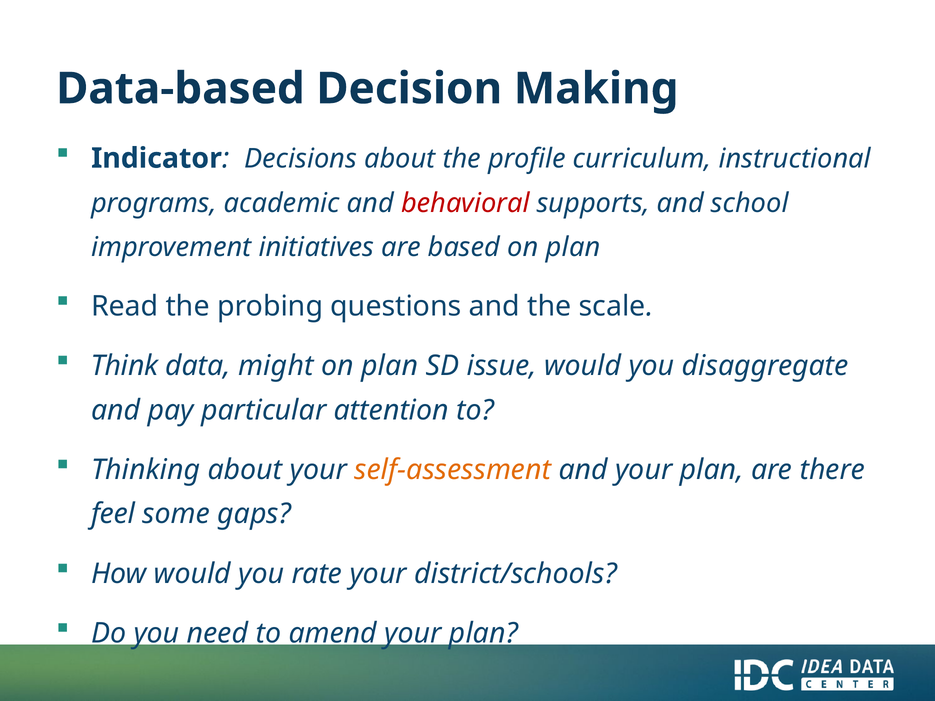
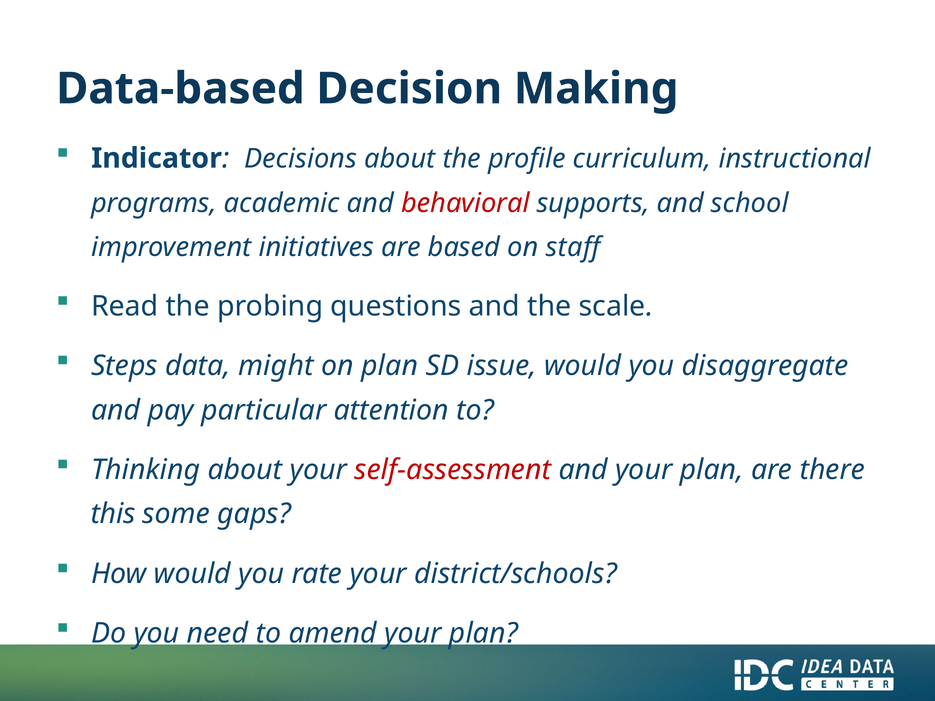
based on plan: plan -> staff
Think: Think -> Steps
self-assessment colour: orange -> red
feel: feel -> this
